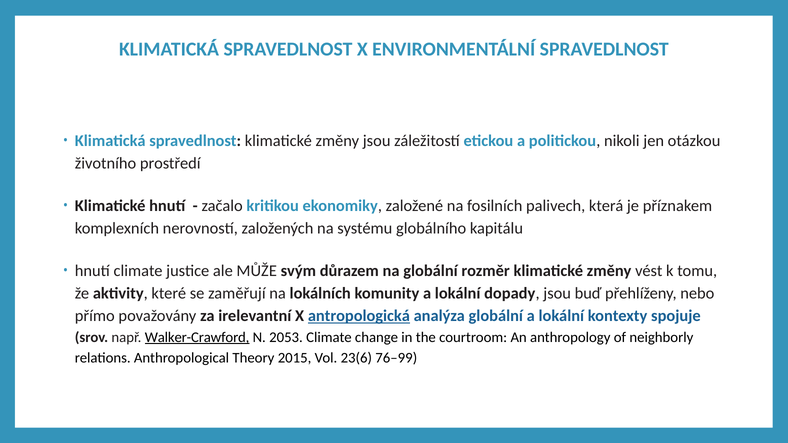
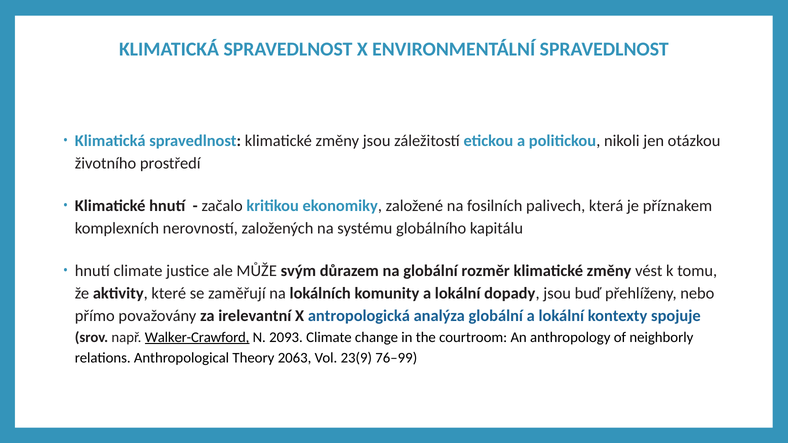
antropologická underline: present -> none
2053: 2053 -> 2093
2015: 2015 -> 2063
23(6: 23(6 -> 23(9
